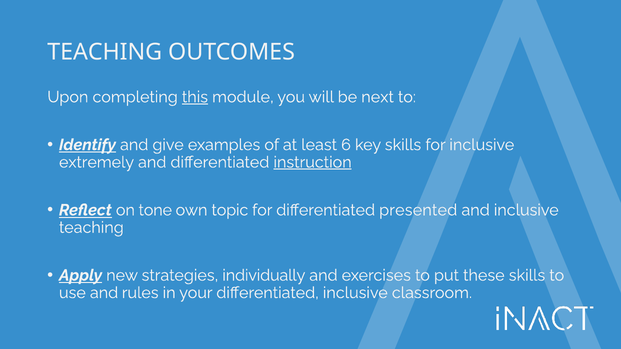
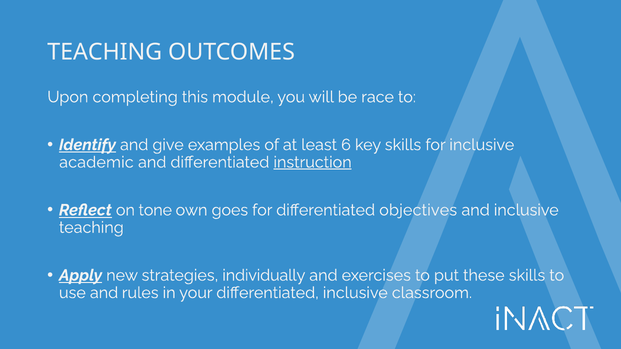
this underline: present -> none
next: next -> race
extremely: extremely -> academic
topic: topic -> goes
presented: presented -> objectives
